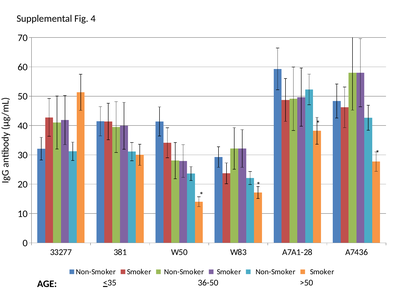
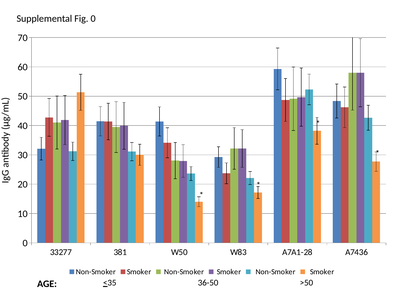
Fig 4: 4 -> 0
